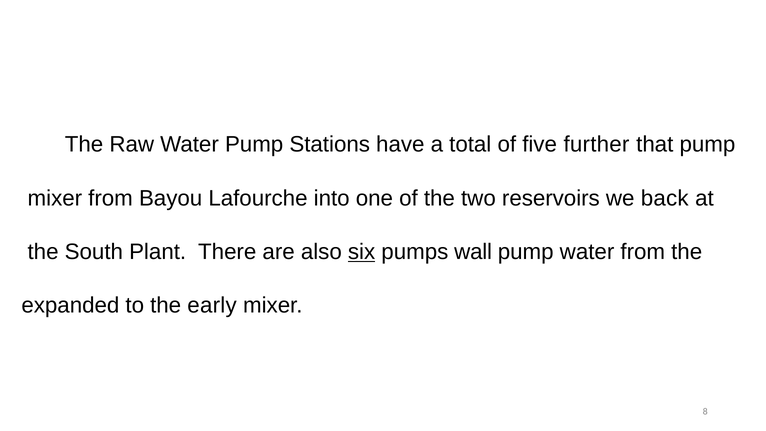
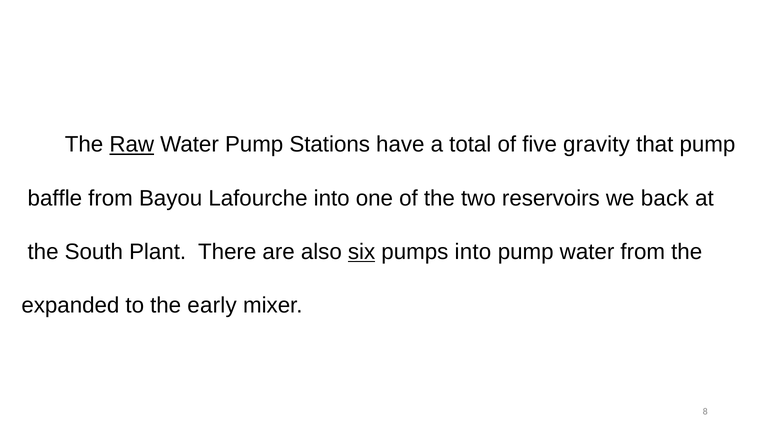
Raw underline: none -> present
further: further -> gravity
mixer at (55, 198): mixer -> baffle
pumps wall: wall -> into
